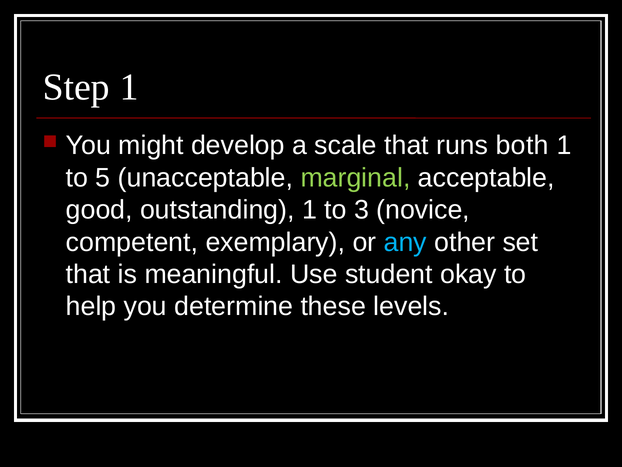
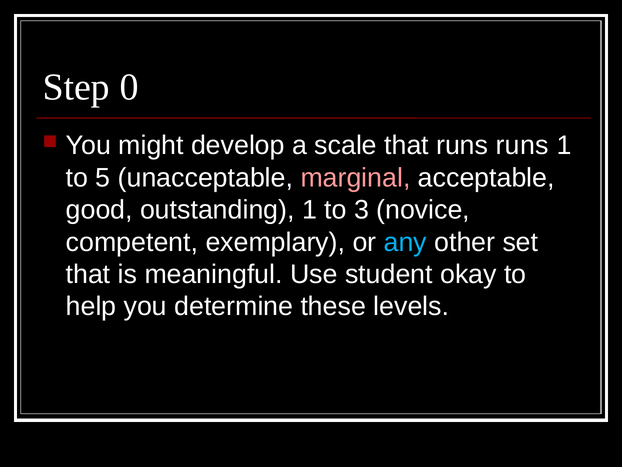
Step 1: 1 -> 0
runs both: both -> runs
marginal colour: light green -> pink
